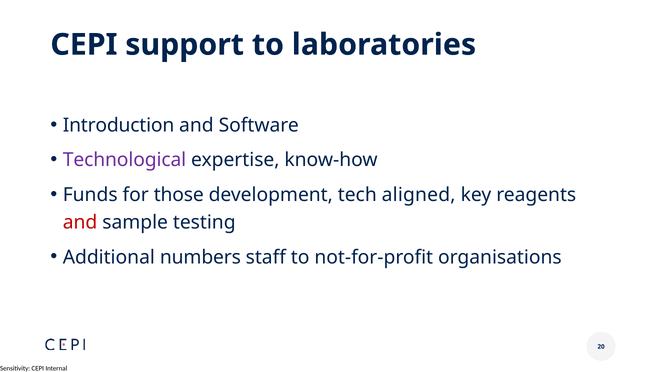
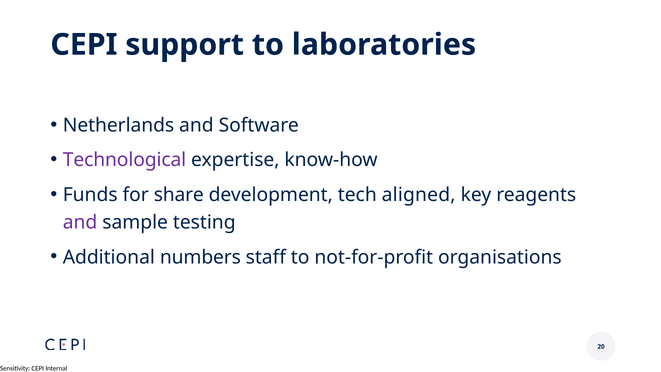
Introduction: Introduction -> Netherlands
those: those -> share
and at (80, 222) colour: red -> purple
